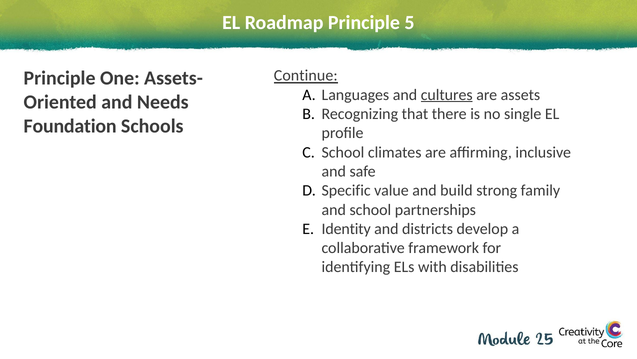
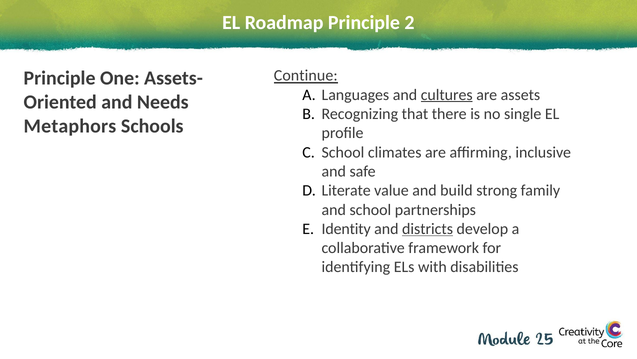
5: 5 -> 2
Foundation: Foundation -> Metaphors
Specific: Specific -> Literate
districts underline: none -> present
